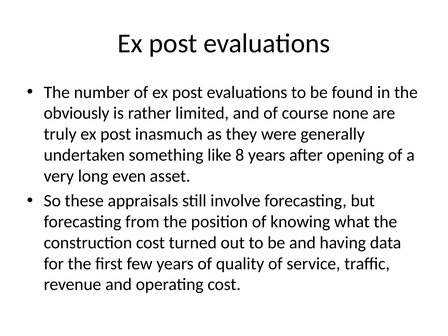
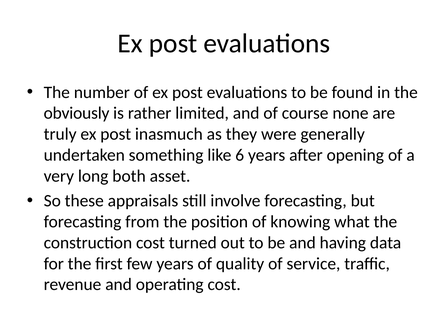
8: 8 -> 6
even: even -> both
